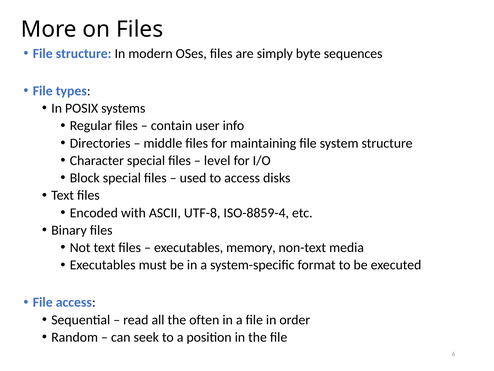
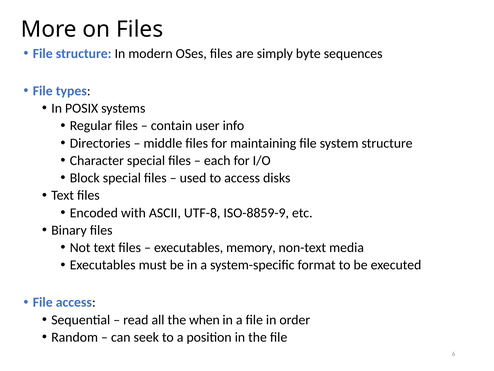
level: level -> each
ISO-8859-4: ISO-8859-4 -> ISO-8859-9
often: often -> when
